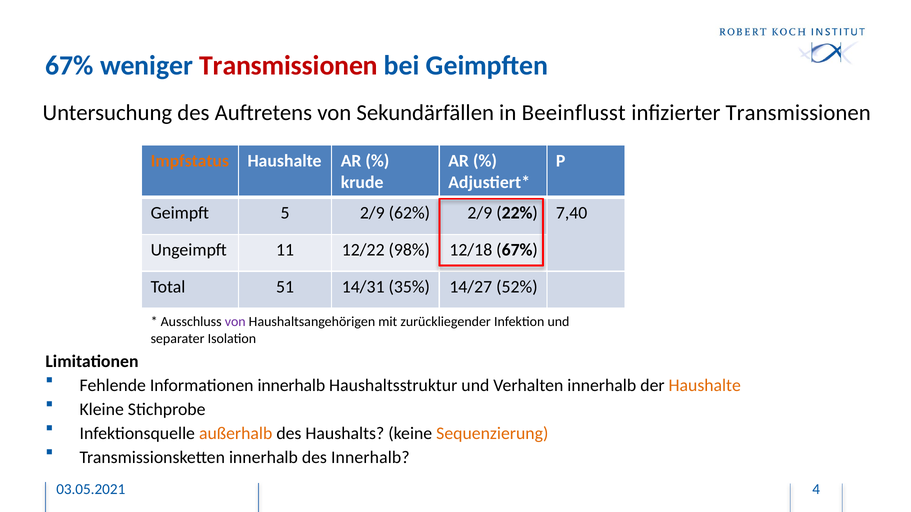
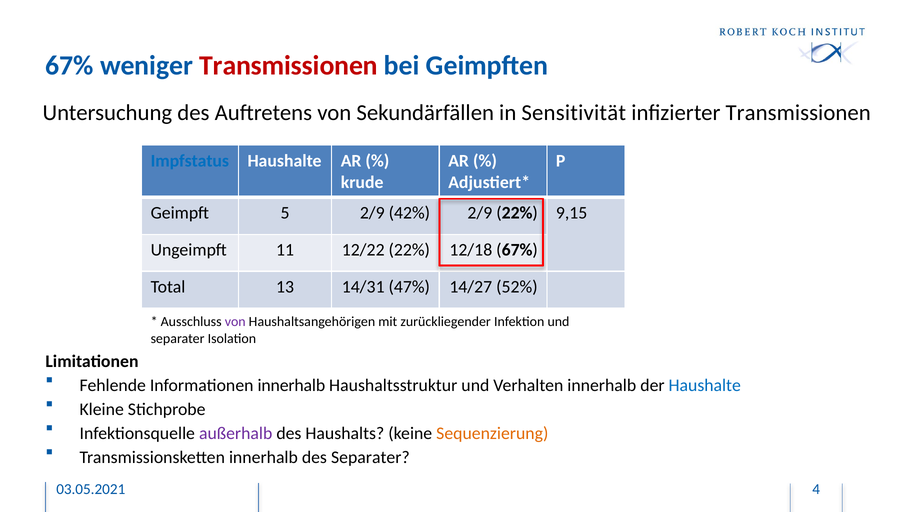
Beeinflusst: Beeinflusst -> Sensitivität
Impfstatus colour: orange -> blue
62%: 62% -> 42%
7,40: 7,40 -> 9,15
12/22 98%: 98% -> 22%
51: 51 -> 13
35%: 35% -> 47%
Haushalte at (705, 386) colour: orange -> blue
außerhalb colour: orange -> purple
des Innerhalb: Innerhalb -> Separater
